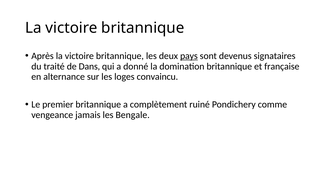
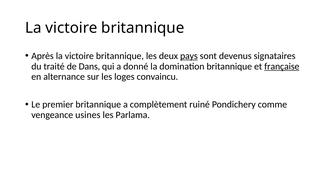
française underline: none -> present
jamais: jamais -> usines
Bengale: Bengale -> Parlama
